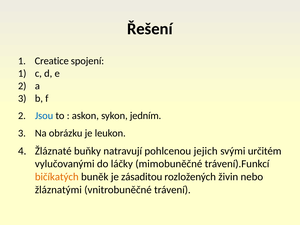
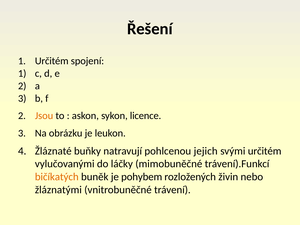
Creatice at (52, 61): Creatice -> Určitém
Jsou colour: blue -> orange
jedním: jedním -> licence
zásaditou: zásaditou -> pohybem
